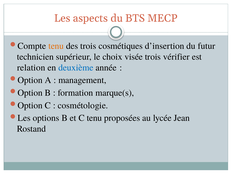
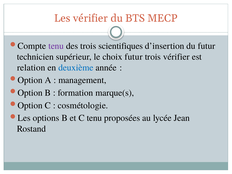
Les aspects: aspects -> vérifier
tenu at (56, 46) colour: orange -> purple
cosmétiques: cosmétiques -> scientifiques
choix visée: visée -> futur
